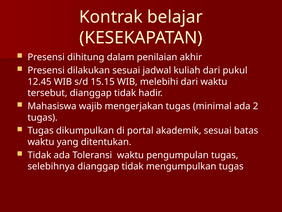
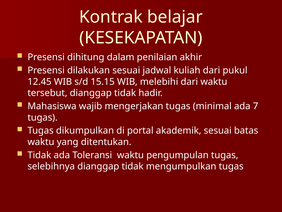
2: 2 -> 7
